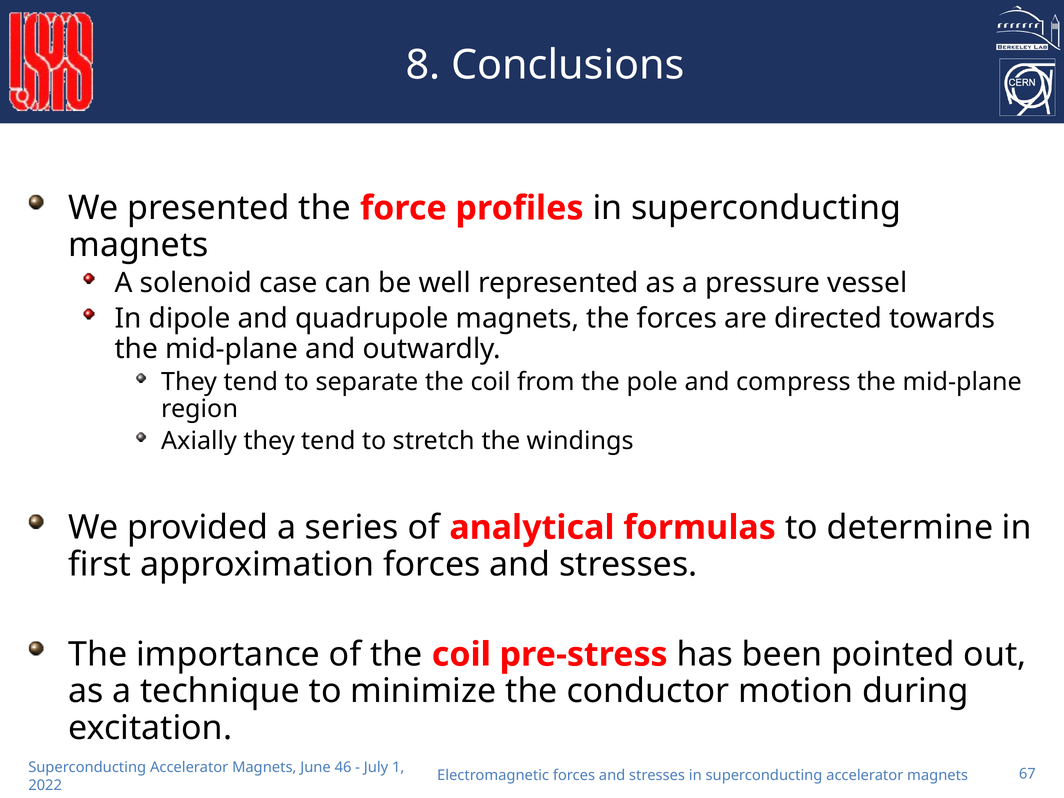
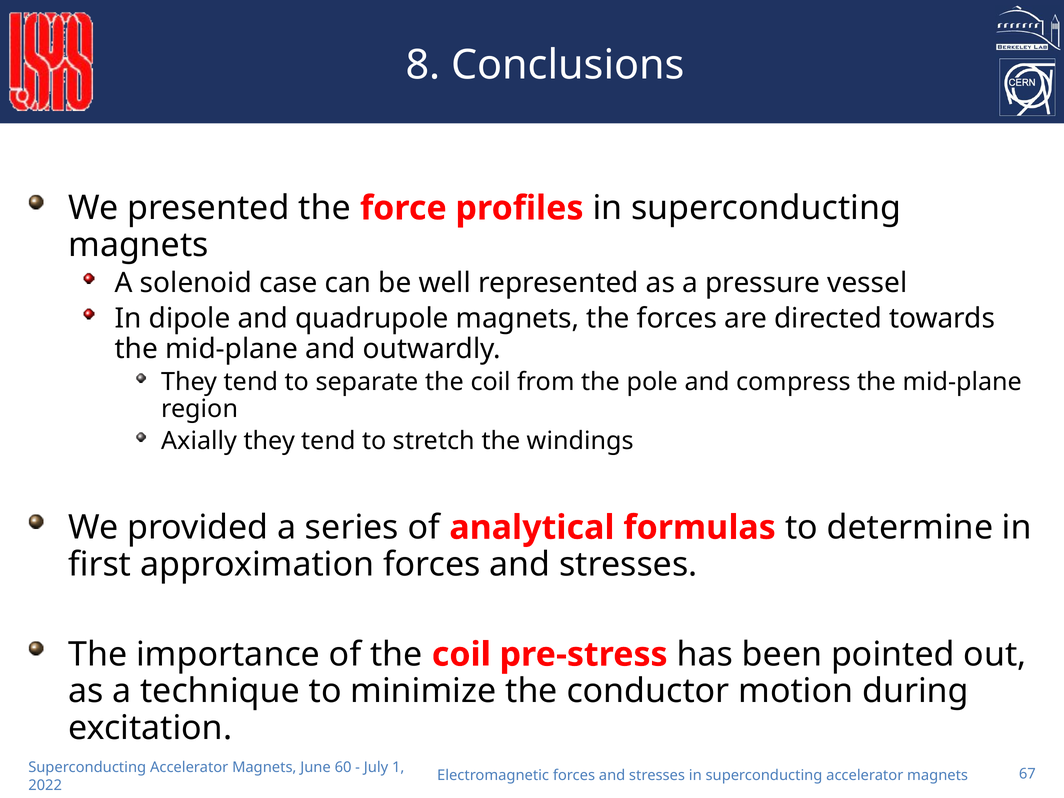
46: 46 -> 60
